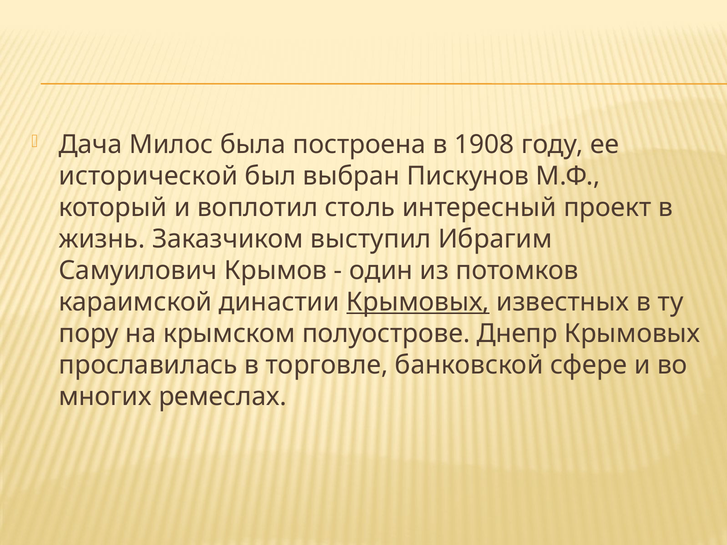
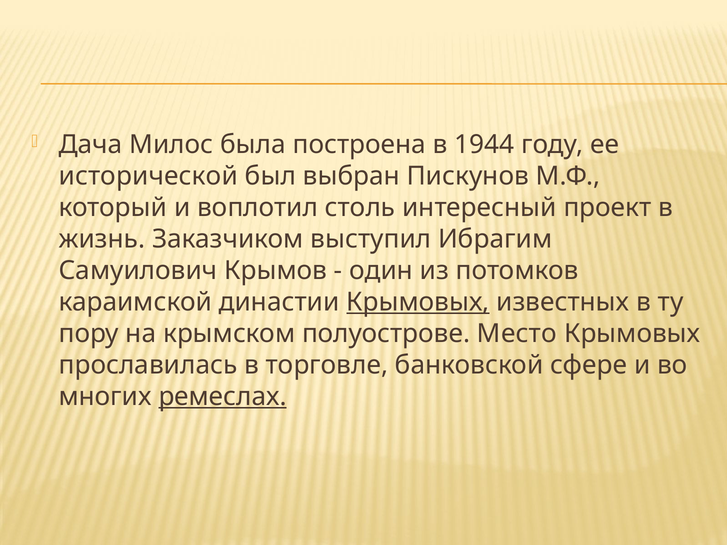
1908: 1908 -> 1944
Днепр: Днепр -> Место
ремеслах underline: none -> present
